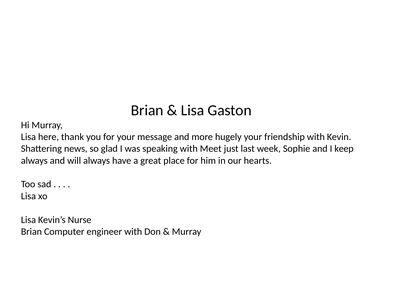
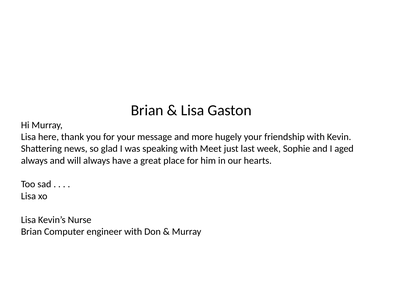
keep: keep -> aged
